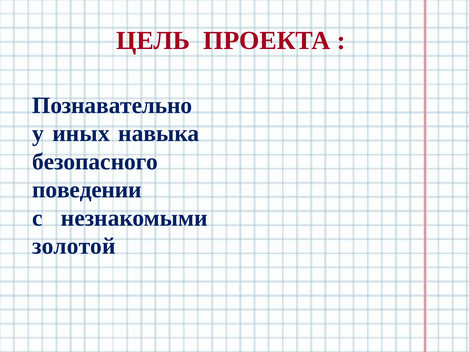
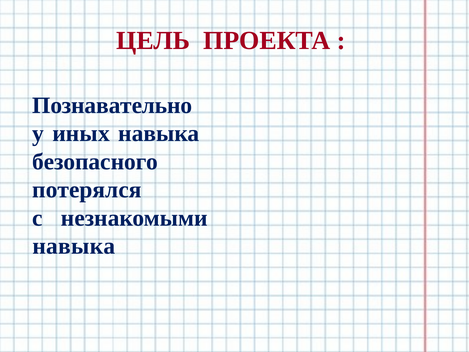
поведении: поведении -> потерялся
золотой at (74, 246): золотой -> навыка
